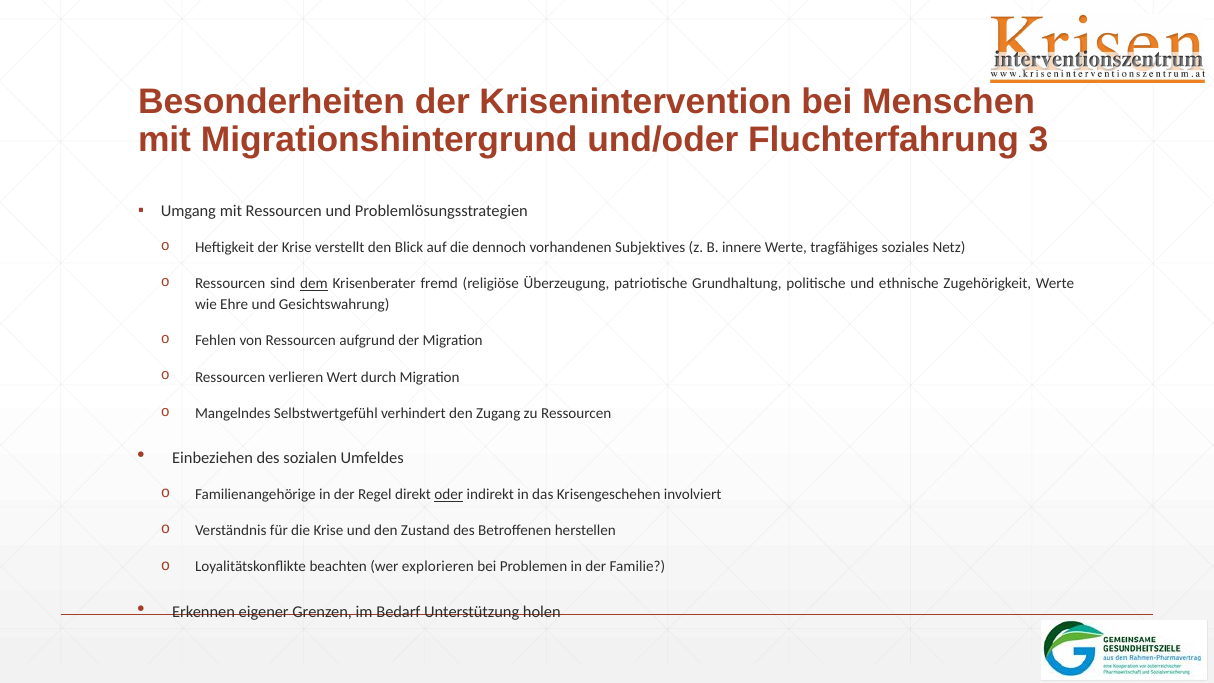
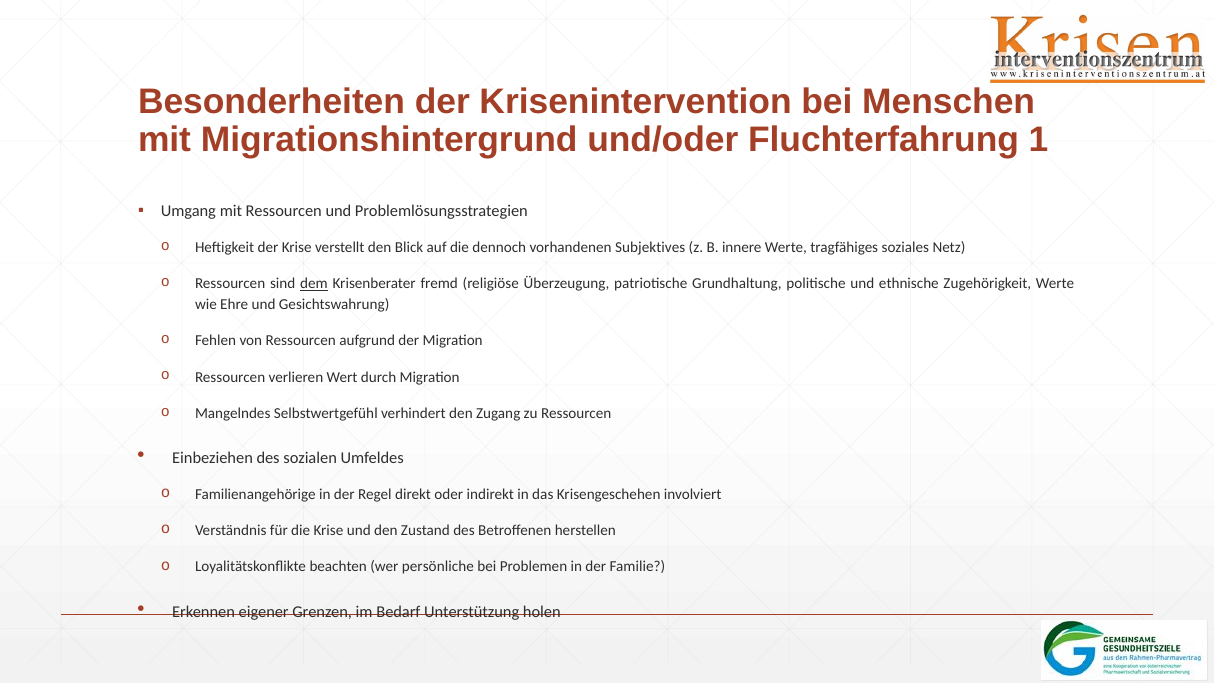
3: 3 -> 1
oder underline: present -> none
explorieren: explorieren -> persönliche
